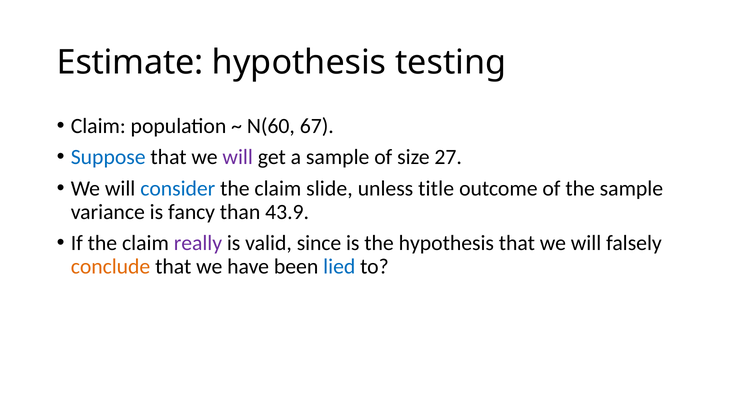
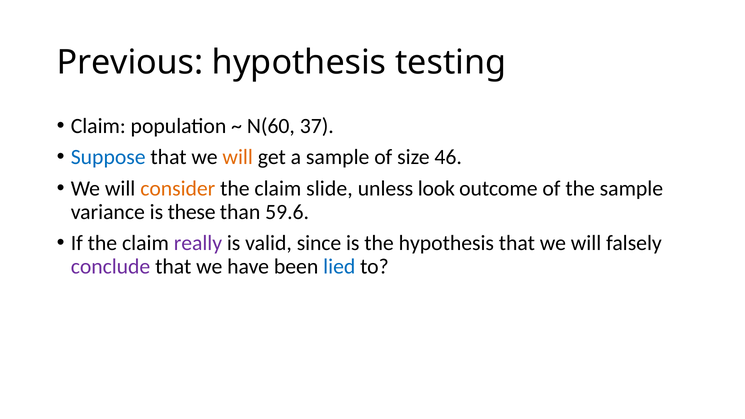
Estimate: Estimate -> Previous
67: 67 -> 37
will at (238, 157) colour: purple -> orange
27: 27 -> 46
consider colour: blue -> orange
title: title -> look
fancy: fancy -> these
43.9: 43.9 -> 59.6
conclude colour: orange -> purple
